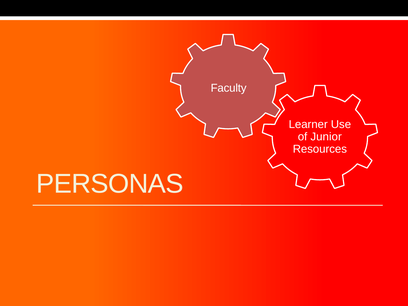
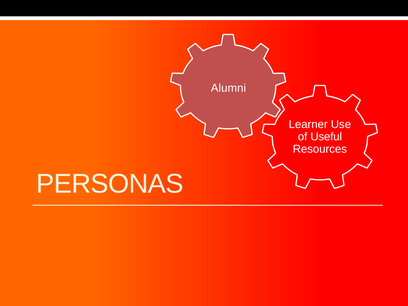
Faculty: Faculty -> Alumni
Junior: Junior -> Useful
